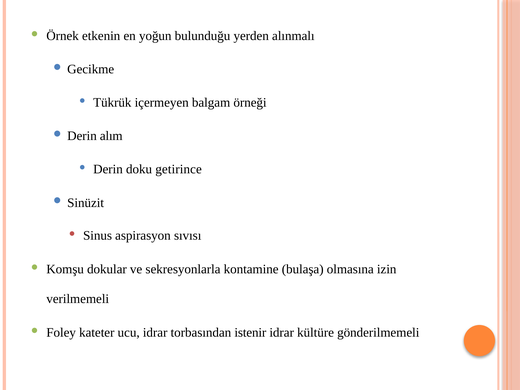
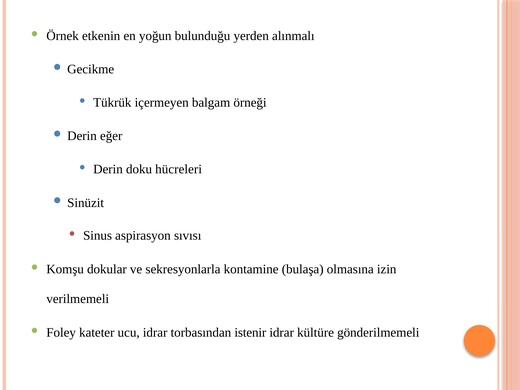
alım: alım -> eğer
getirince: getirince -> hücreleri
